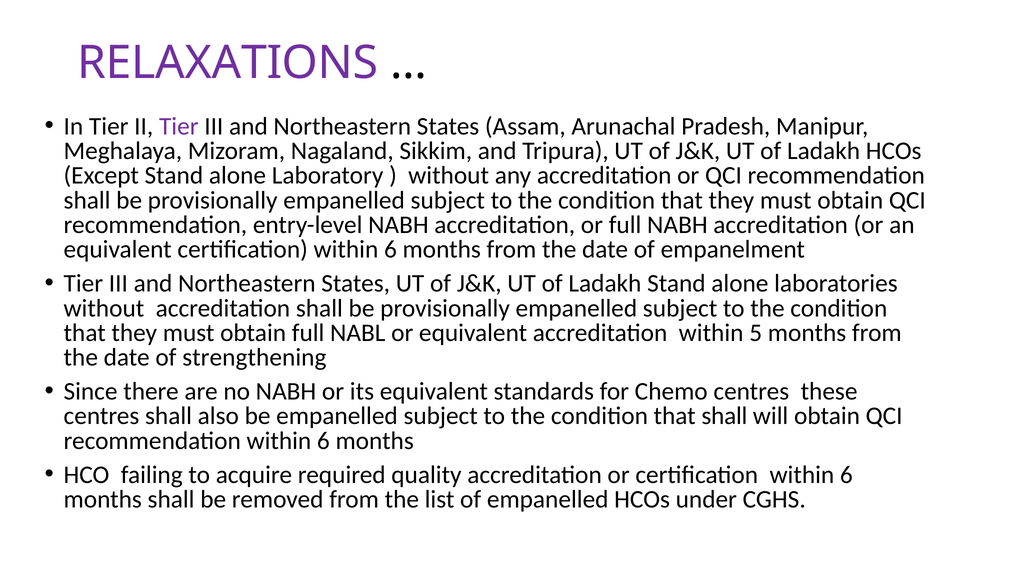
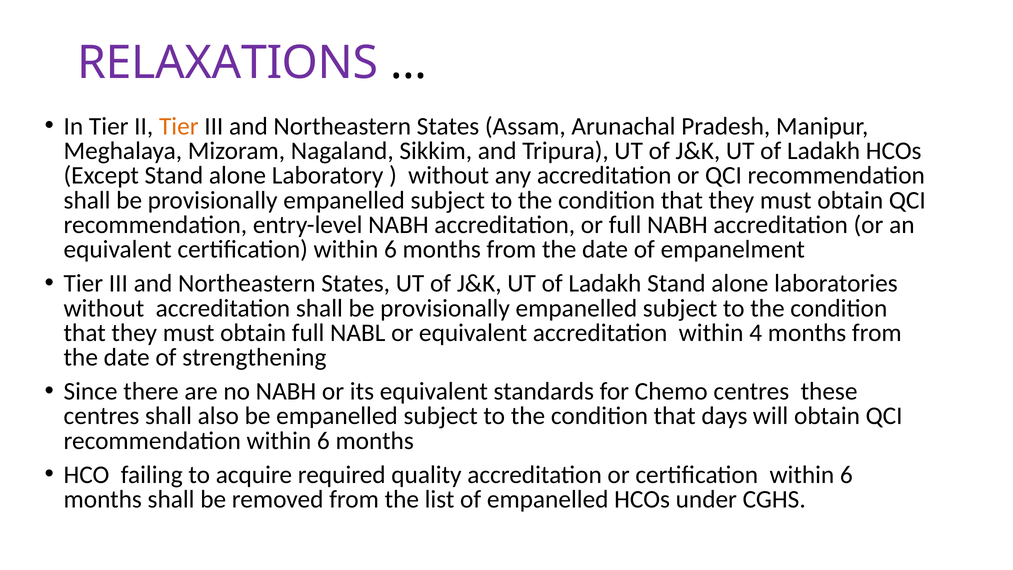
Tier at (179, 126) colour: purple -> orange
5: 5 -> 4
that shall: shall -> days
